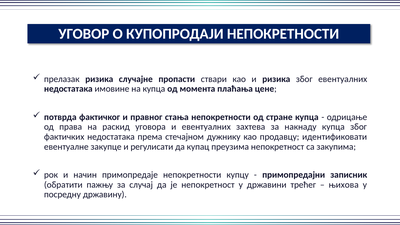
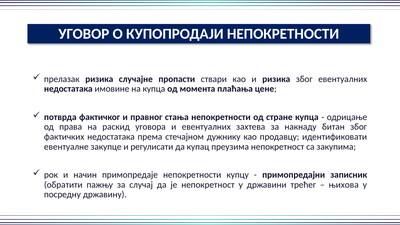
накнаду купца: купца -> битан
